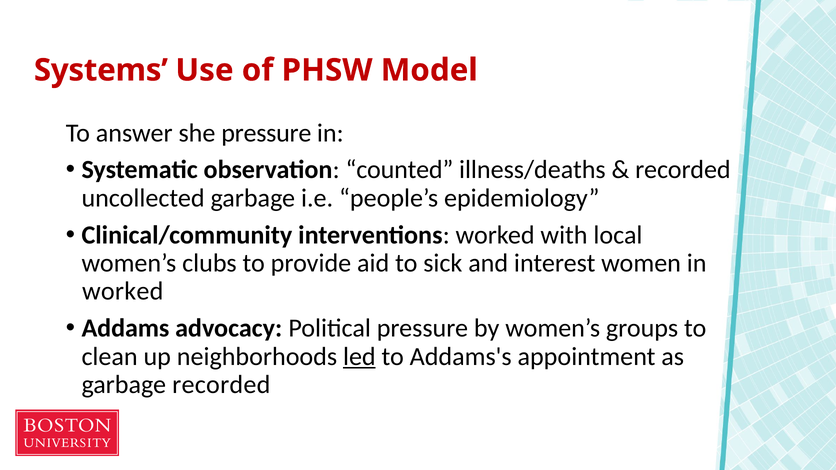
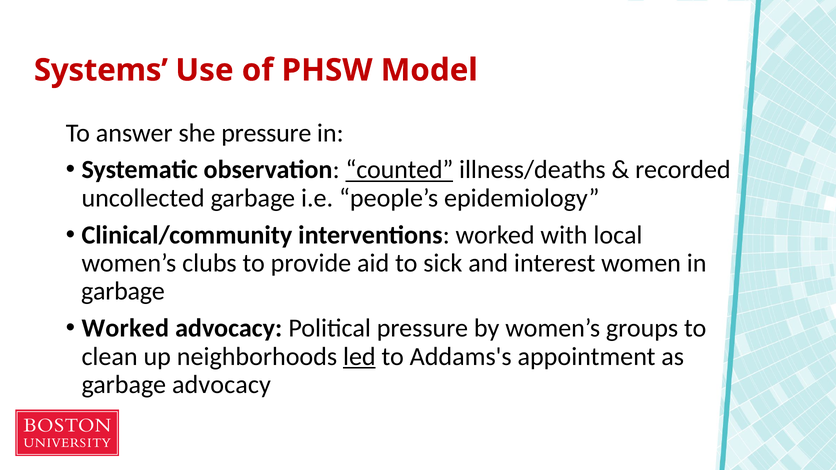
counted underline: none -> present
worked at (123, 291): worked -> garbage
Addams at (125, 328): Addams -> Worked
garbage recorded: recorded -> advocacy
